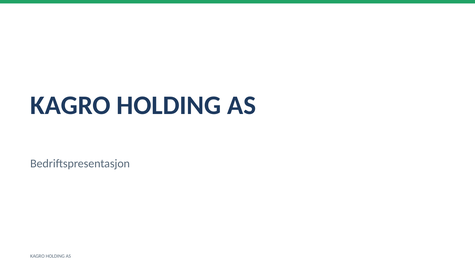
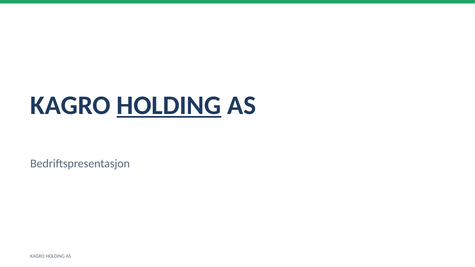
HOLDING at (169, 105) underline: none -> present
